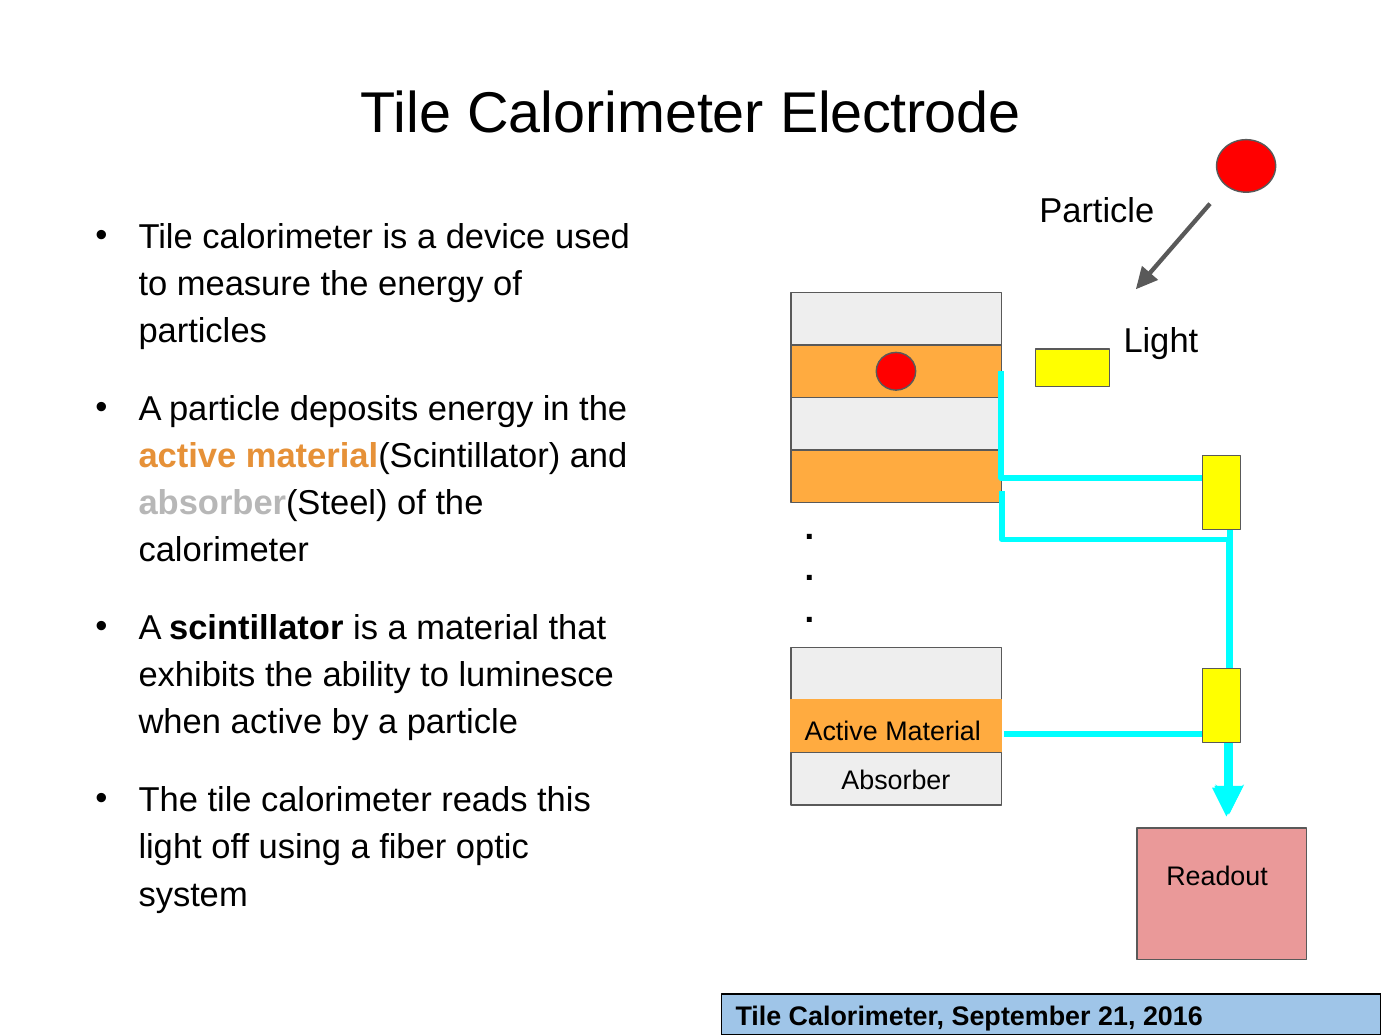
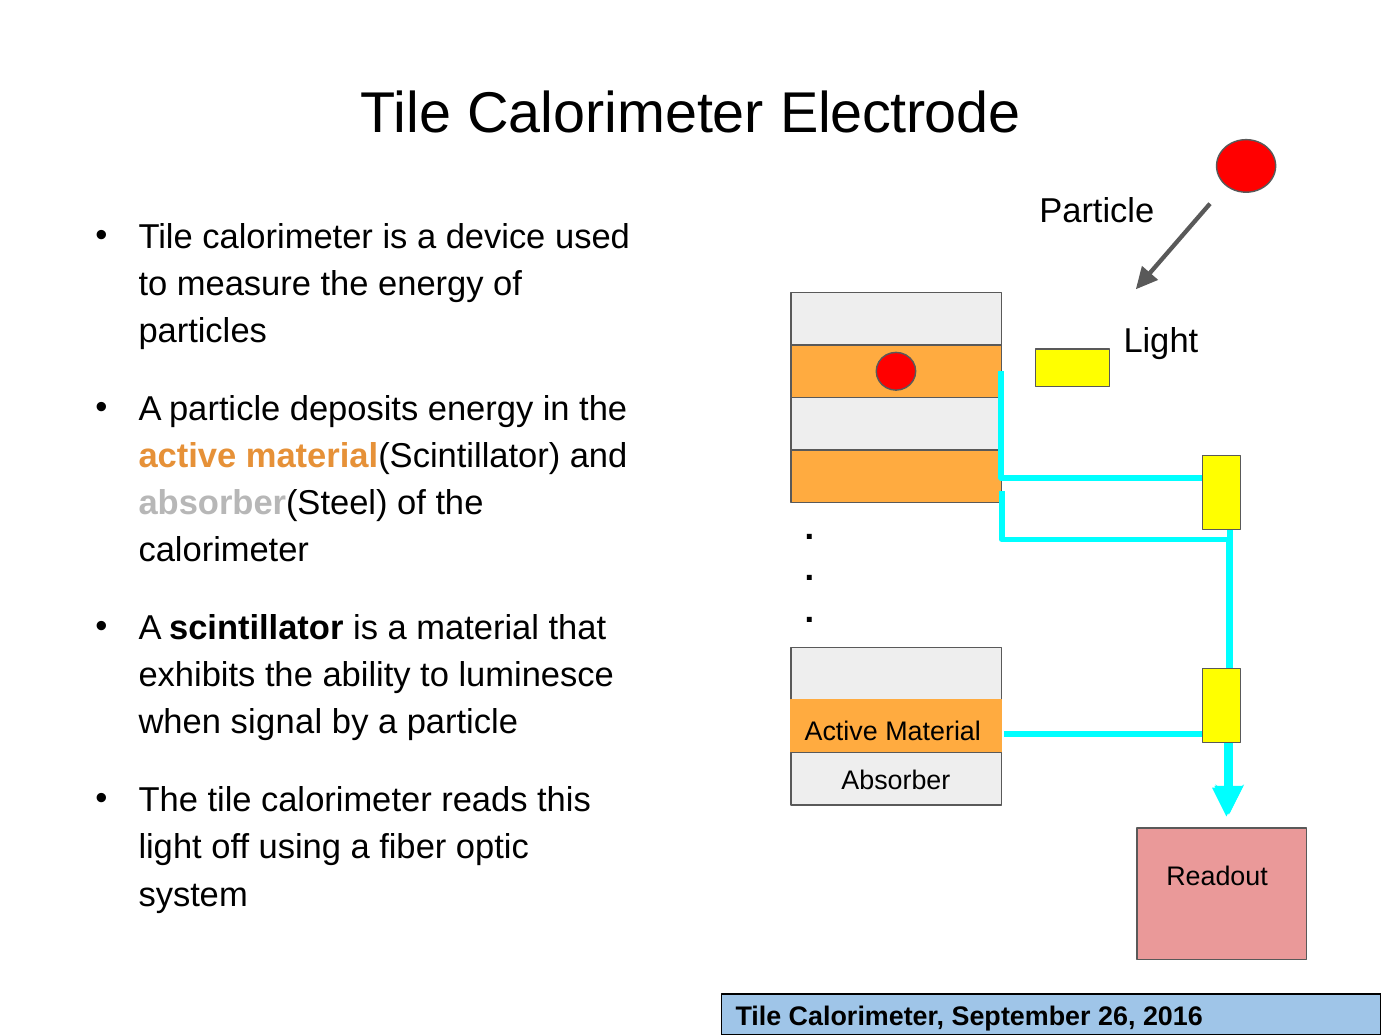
when active: active -> signal
21: 21 -> 26
